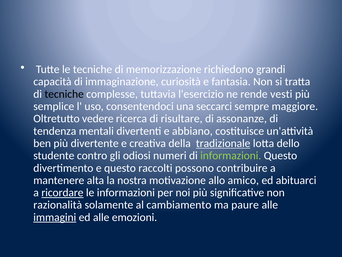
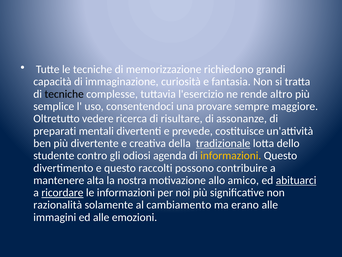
vesti: vesti -> altro
seccarci: seccarci -> provare
tendenza: tendenza -> preparati
abbiano: abbiano -> prevede
numeri: numeri -> agenda
informazioni at (231, 155) colour: light green -> yellow
abituarci underline: none -> present
paure: paure -> erano
immagini underline: present -> none
